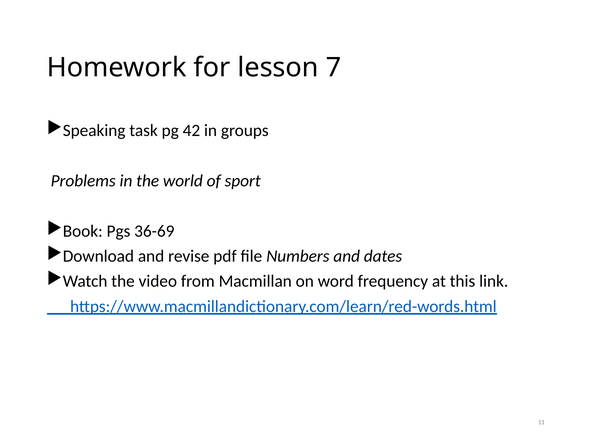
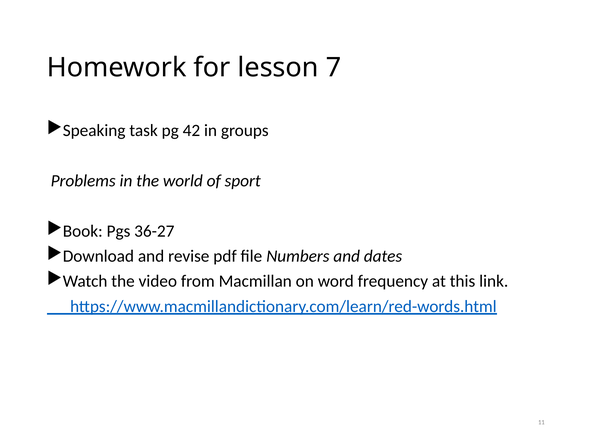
36-69: 36-69 -> 36-27
